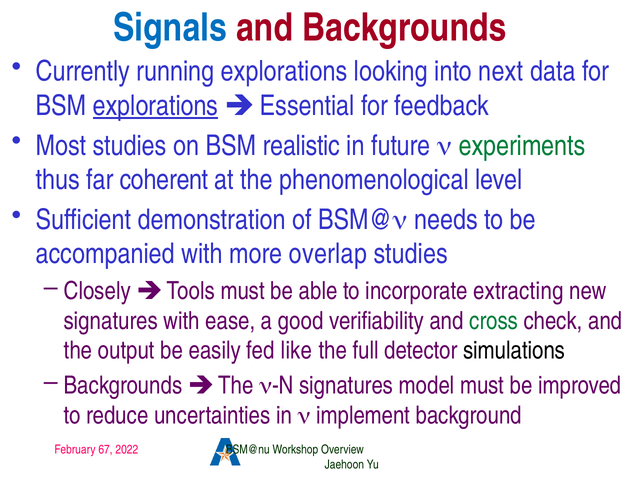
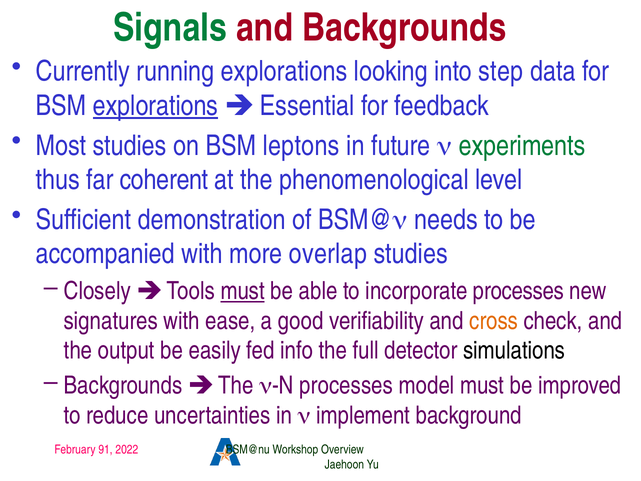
Signals colour: blue -> green
next: next -> step
realistic: realistic -> leptons
must at (243, 291) underline: none -> present
incorporate extracting: extracting -> processes
cross colour: green -> orange
like: like -> info
n-N signatures: signatures -> processes
67: 67 -> 91
